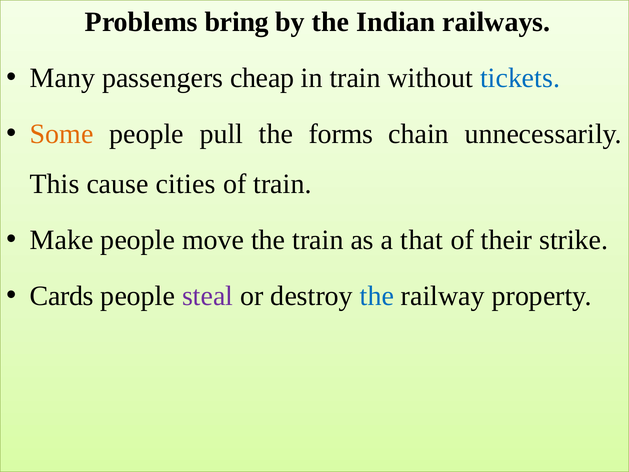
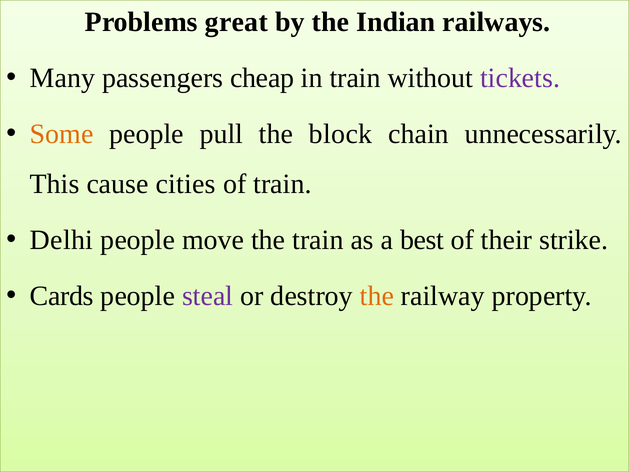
bring: bring -> great
tickets colour: blue -> purple
forms: forms -> block
Make: Make -> Delhi
that: that -> best
the at (377, 296) colour: blue -> orange
